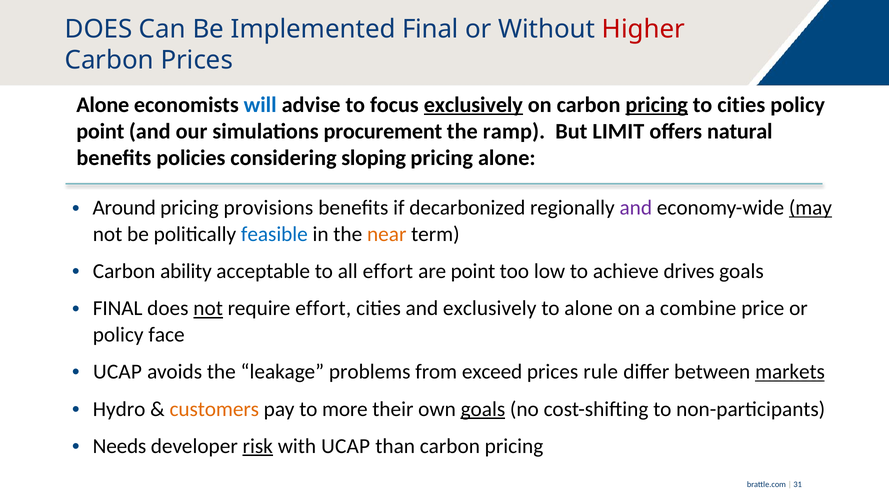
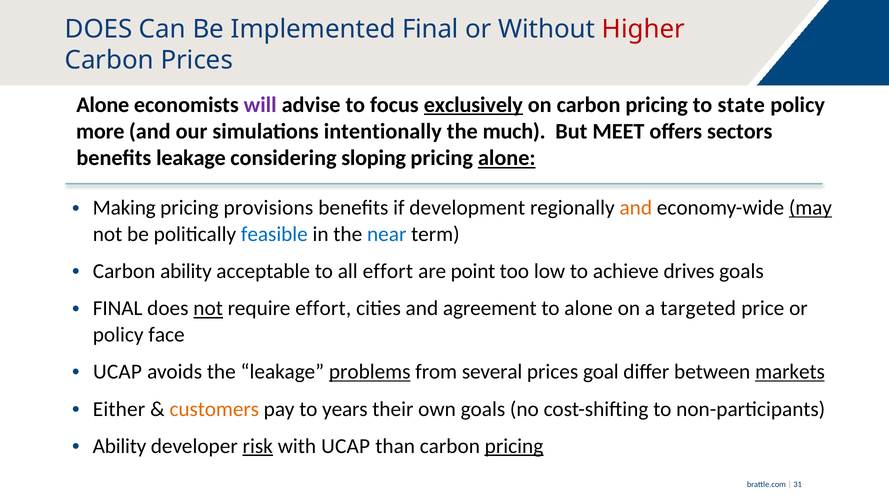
will colour: blue -> purple
pricing at (657, 105) underline: present -> none
to cities: cities -> state
point at (100, 131): point -> more
procurement: procurement -> intentionally
ramp: ramp -> much
LIMIT: LIMIT -> MEET
natural: natural -> sectors
benefits policies: policies -> leakage
alone at (507, 158) underline: none -> present
Around: Around -> Making
decarbonized: decarbonized -> development
and at (636, 208) colour: purple -> orange
near colour: orange -> blue
and exclusively: exclusively -> agreement
combine: combine -> targeted
problems underline: none -> present
exceed: exceed -> several
rule: rule -> goal
Hydro: Hydro -> Either
more: more -> years
goals at (483, 409) underline: present -> none
Needs at (120, 446): Needs -> Ability
pricing at (514, 446) underline: none -> present
